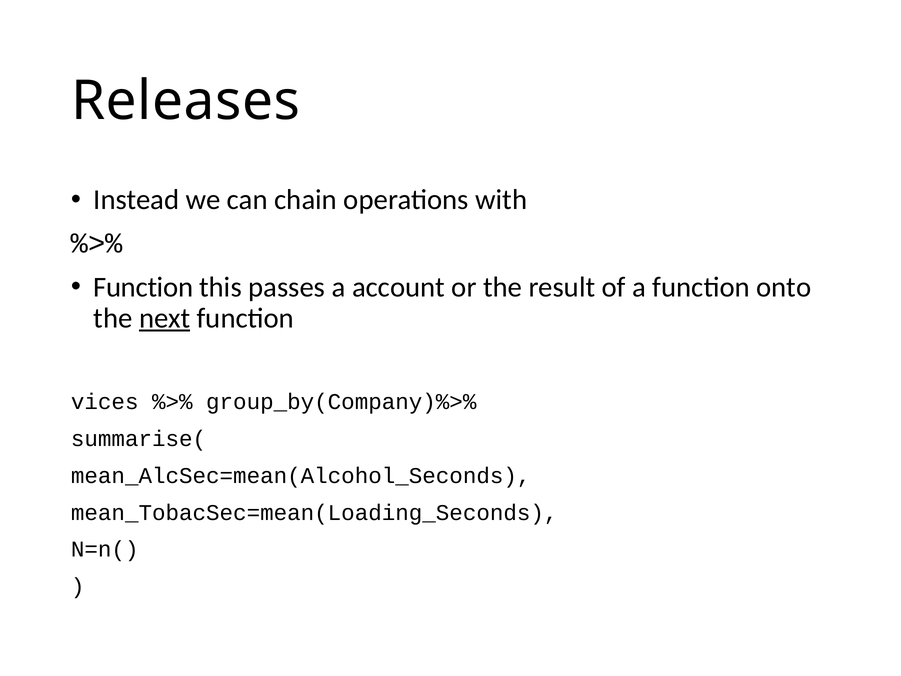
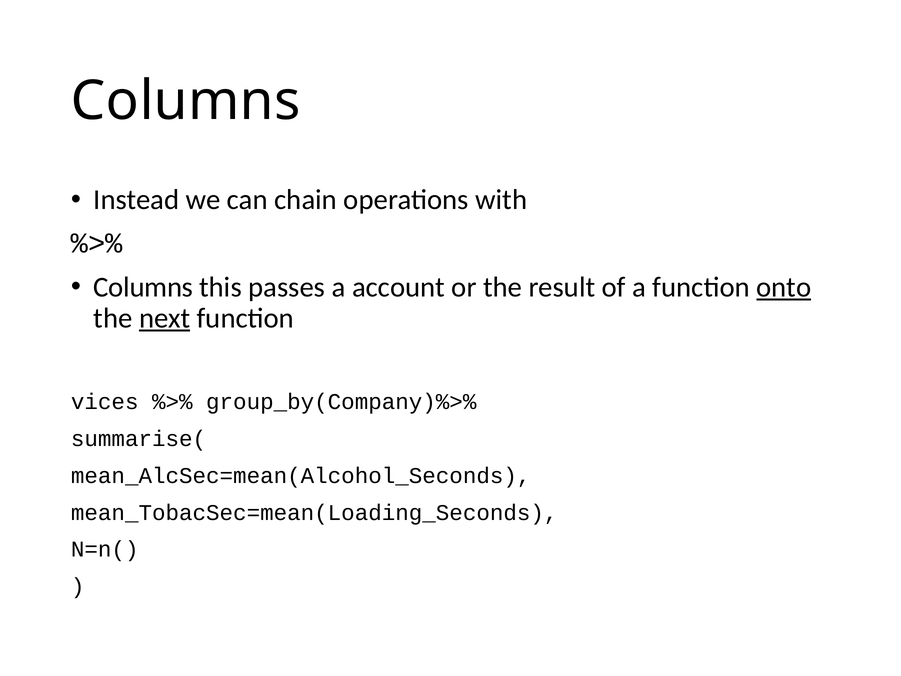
Releases at (186, 101): Releases -> Columns
Function at (143, 287): Function -> Columns
onto underline: none -> present
